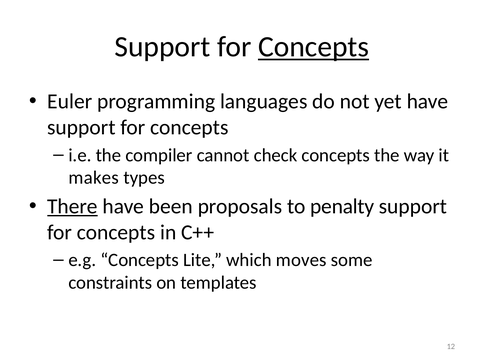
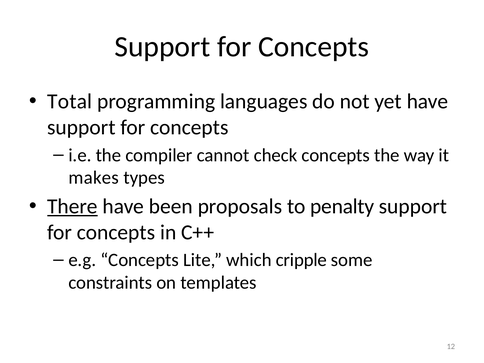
Concepts at (314, 47) underline: present -> none
Euler: Euler -> Total
moves: moves -> cripple
